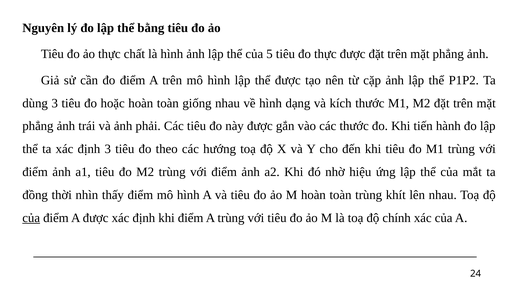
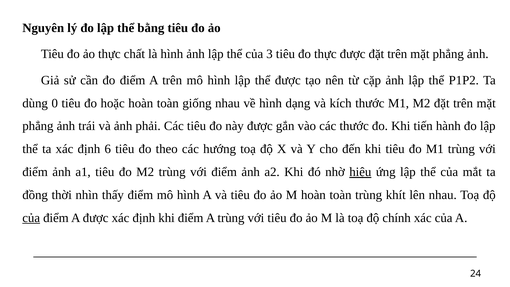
5: 5 -> 3
dùng 3: 3 -> 0
định 3: 3 -> 6
hiệu underline: none -> present
